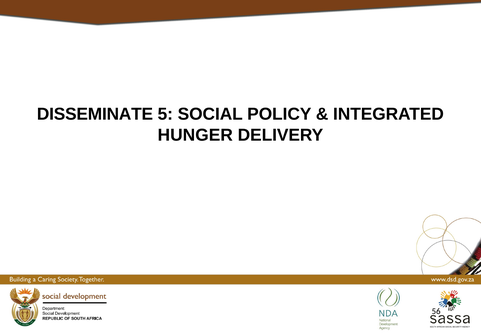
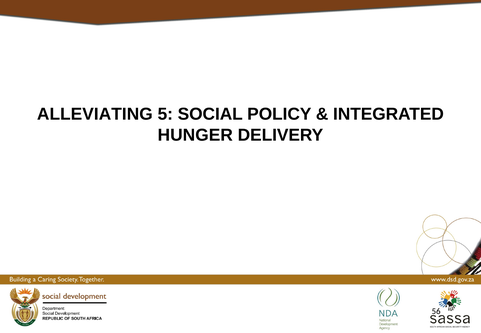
DISSEMINATE: DISSEMINATE -> ALLEVIATING
